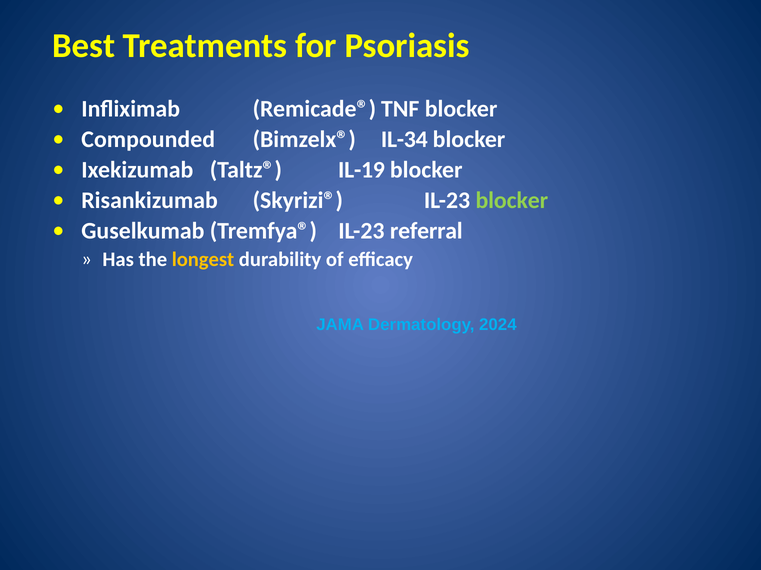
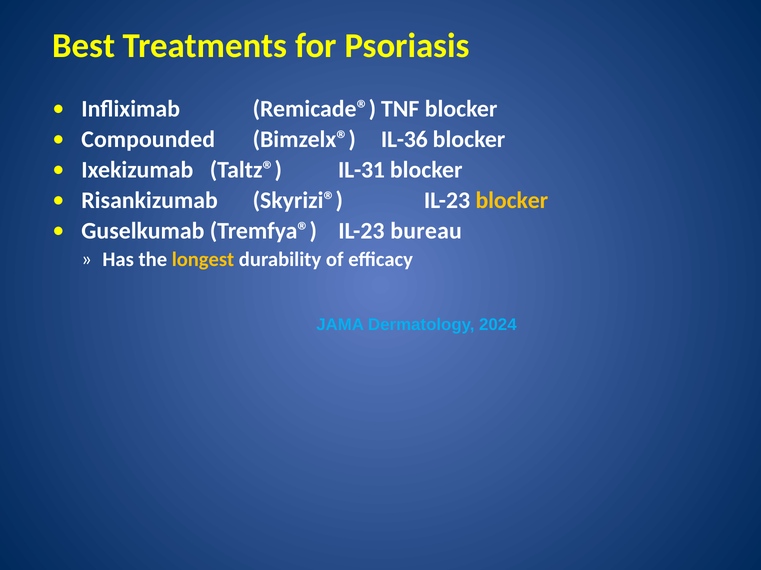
IL-34: IL-34 -> IL-36
IL-19: IL-19 -> IL-31
blocker at (512, 201) colour: light green -> yellow
referral: referral -> bureau
